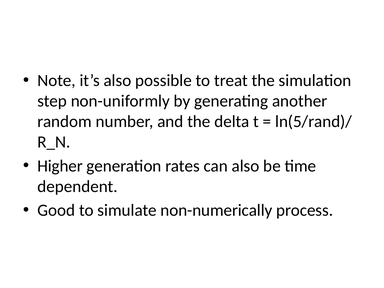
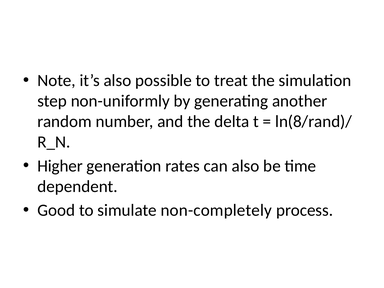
ln(5/rand)/: ln(5/rand)/ -> ln(8/rand)/
non-numerically: non-numerically -> non-completely
